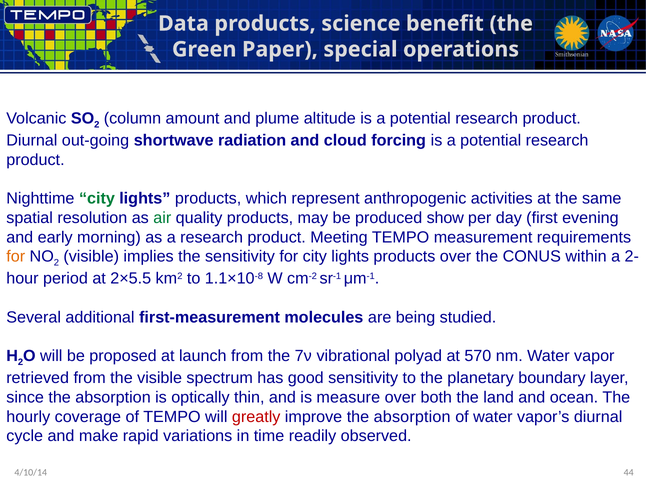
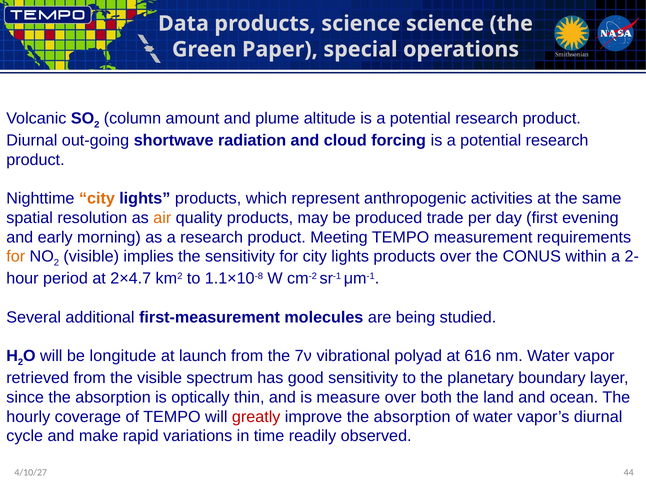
science benefit: benefit -> science
city at (97, 199) colour: green -> orange
air colour: green -> orange
show: show -> trade
2×5.5: 2×5.5 -> 2×4.7
proposed: proposed -> longitude
570: 570 -> 616
4/10/14: 4/10/14 -> 4/10/27
